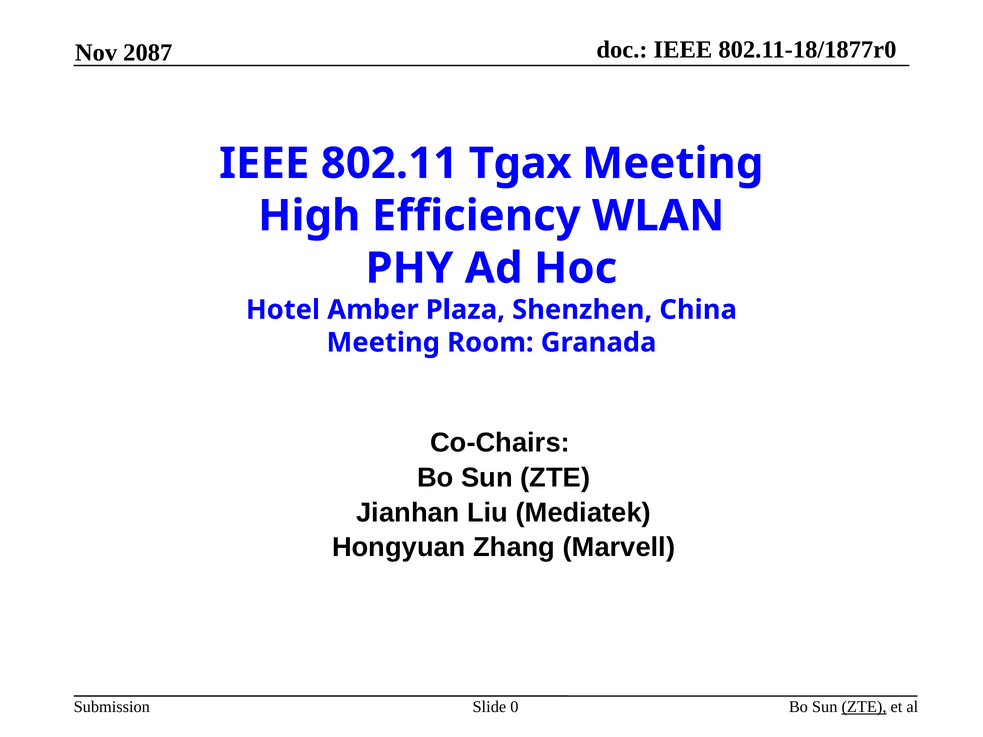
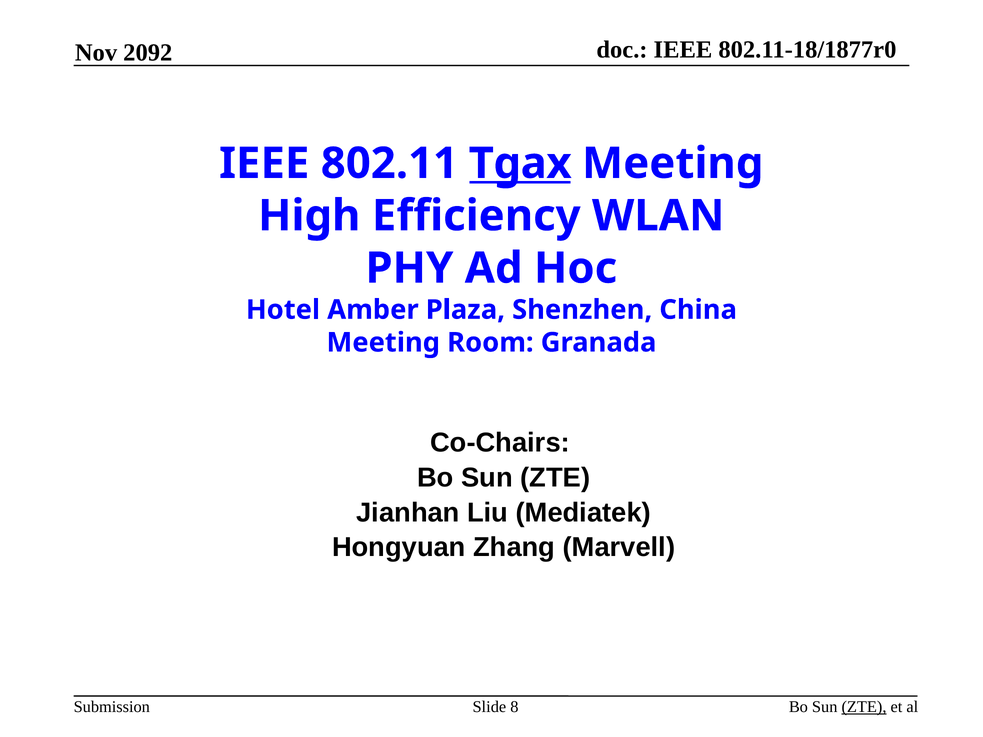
2087: 2087 -> 2092
Tgax underline: none -> present
0: 0 -> 8
